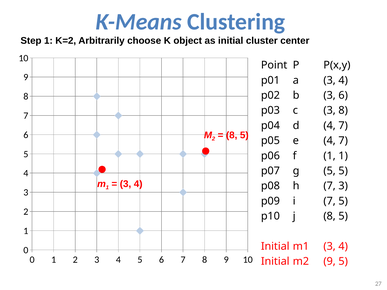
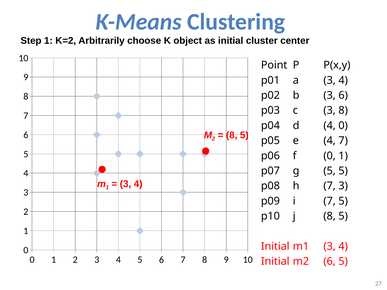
d 4 7: 7 -> 0
f 1: 1 -> 0
m2 9: 9 -> 6
